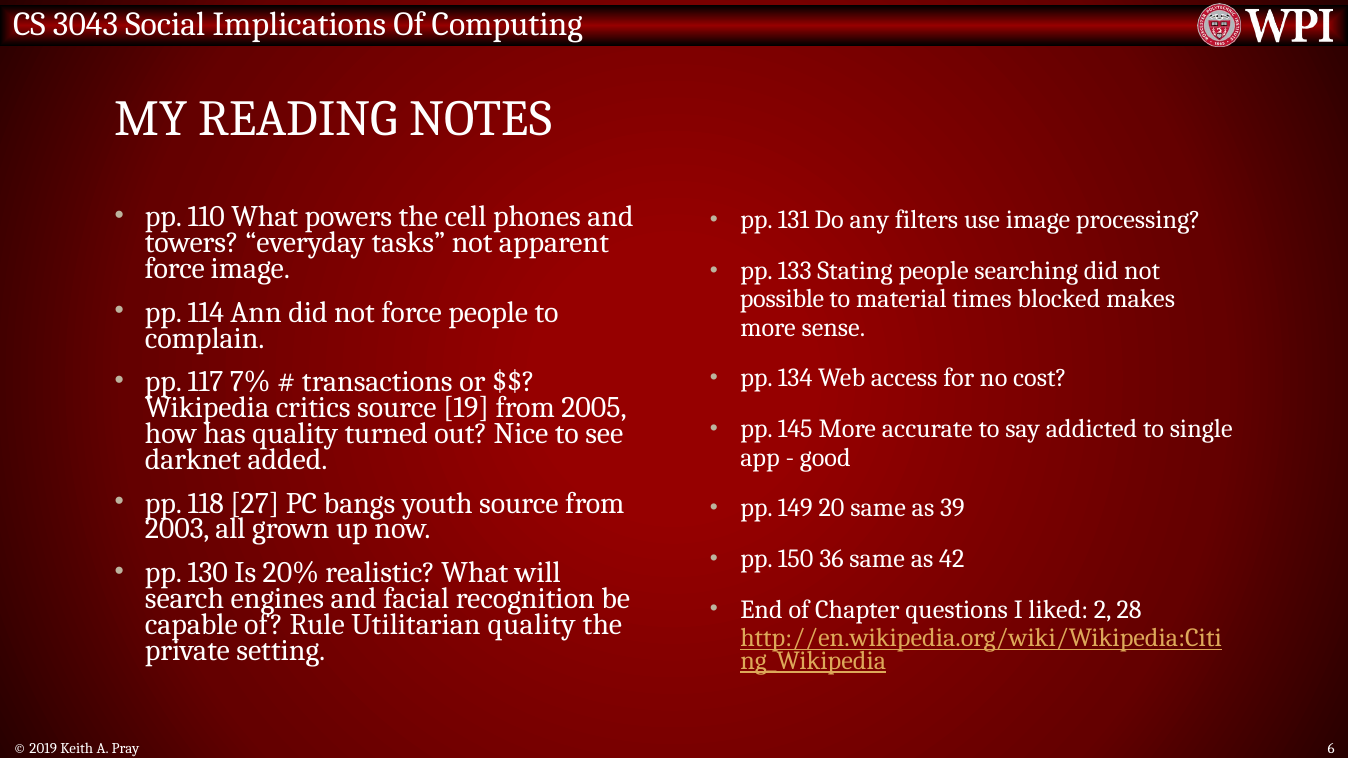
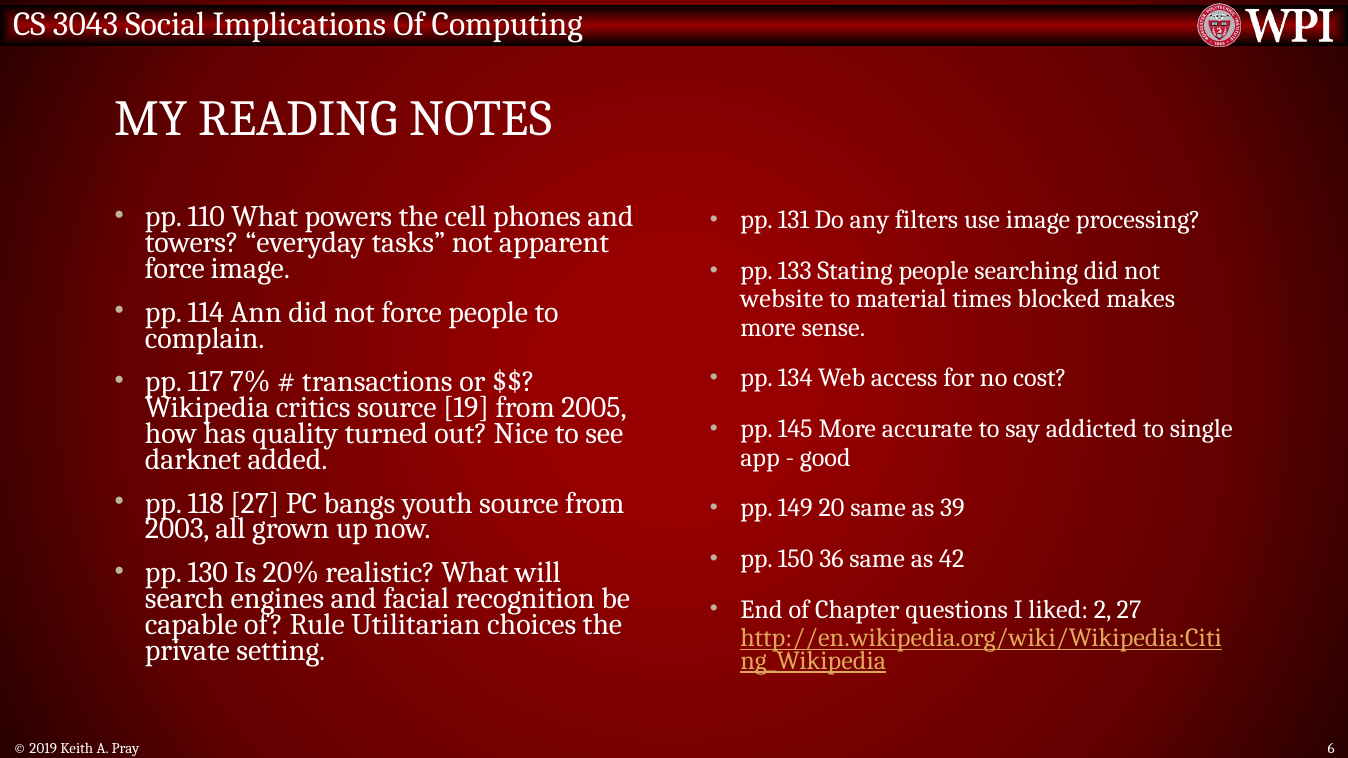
possible: possible -> website
2 28: 28 -> 27
Utilitarian quality: quality -> choices
